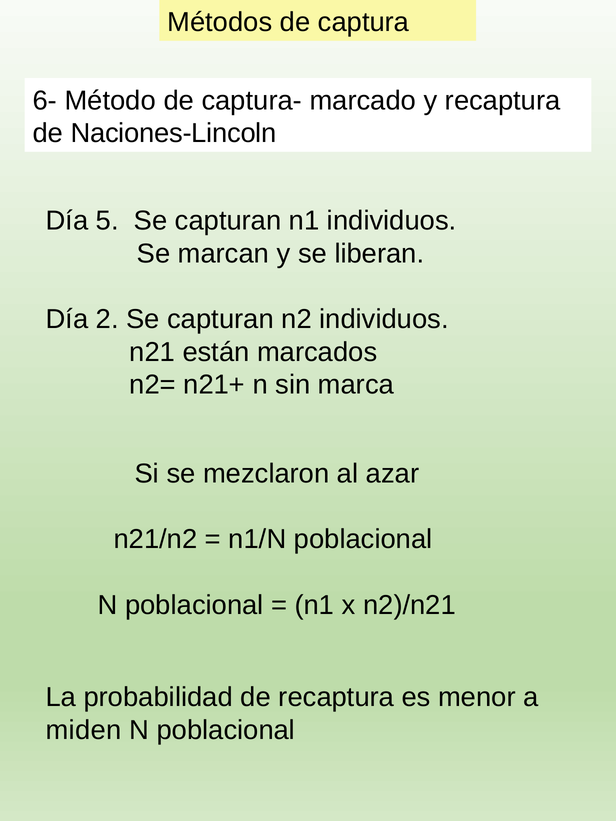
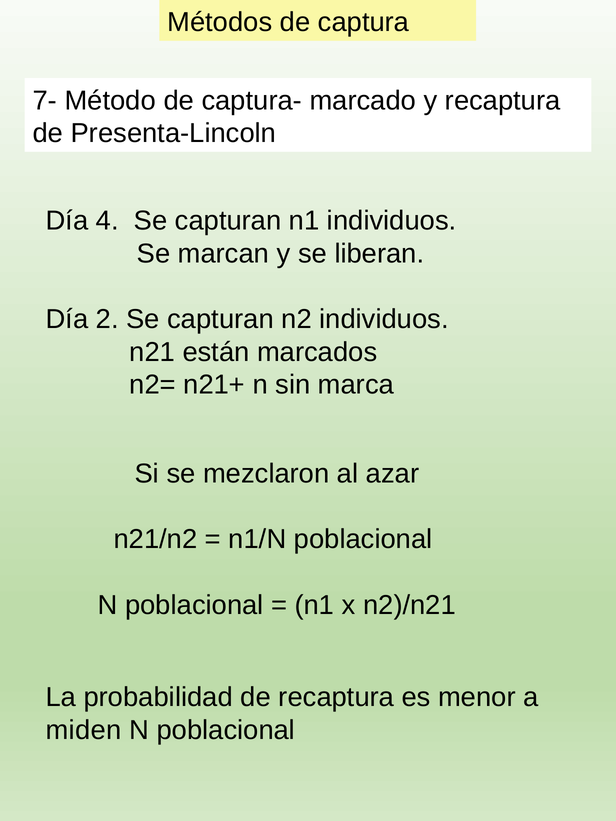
6-: 6- -> 7-
Naciones-Lincoln: Naciones-Lincoln -> Presenta-Lincoln
5: 5 -> 4
